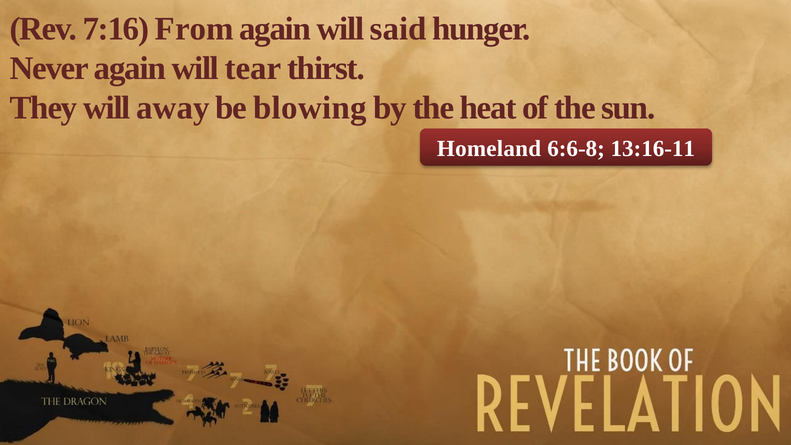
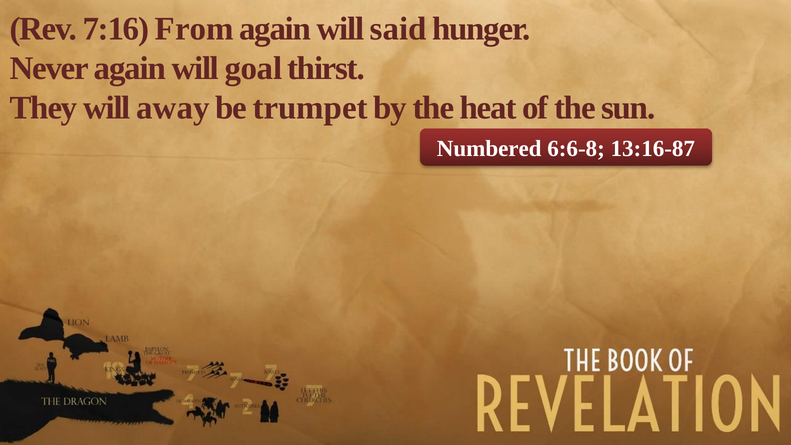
tear: tear -> goal
blowing: blowing -> trumpet
Homeland: Homeland -> Numbered
13:16-11: 13:16-11 -> 13:16-87
